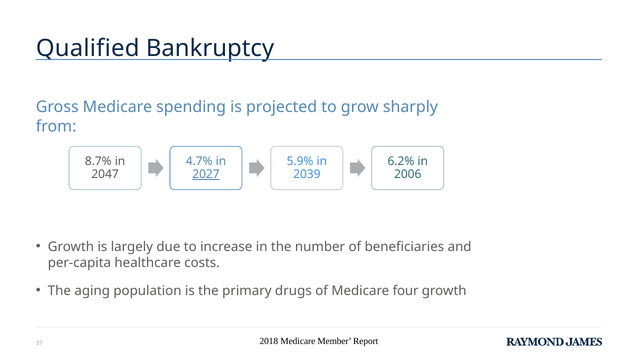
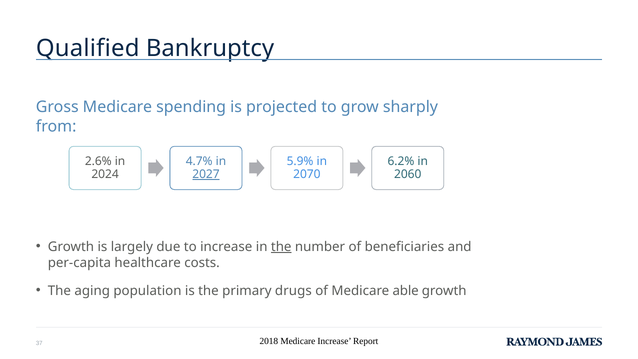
8.7%: 8.7% -> 2.6%
2047: 2047 -> 2024
2039: 2039 -> 2070
2006: 2006 -> 2060
the at (281, 247) underline: none -> present
four: four -> able
Medicare Member: Member -> Increase
